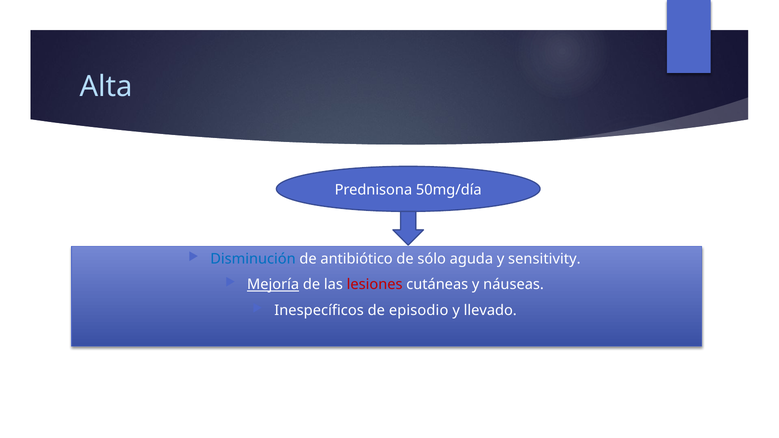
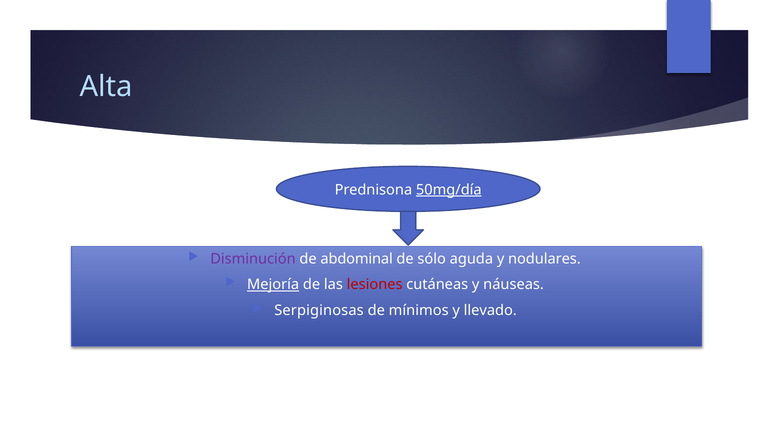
50mg/día underline: none -> present
Disminución colour: blue -> purple
antibiótico: antibiótico -> abdominal
sensitivity: sensitivity -> nodulares
Inespecíficos: Inespecíficos -> Serpiginosas
episodio: episodio -> mínimos
